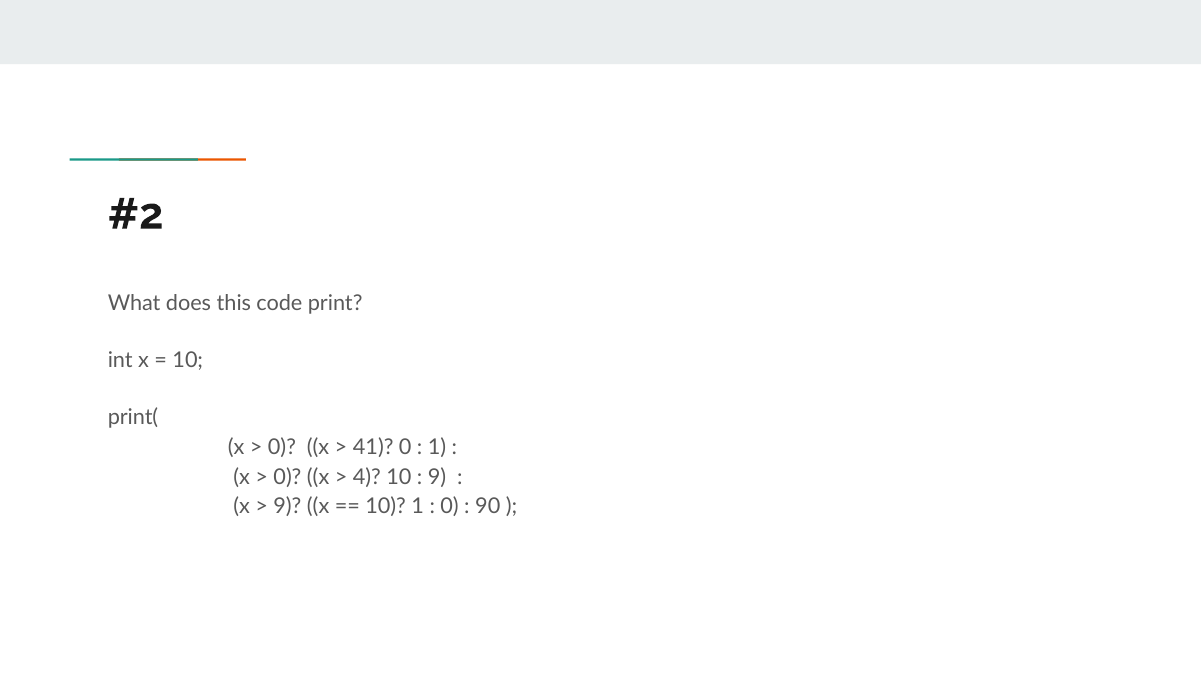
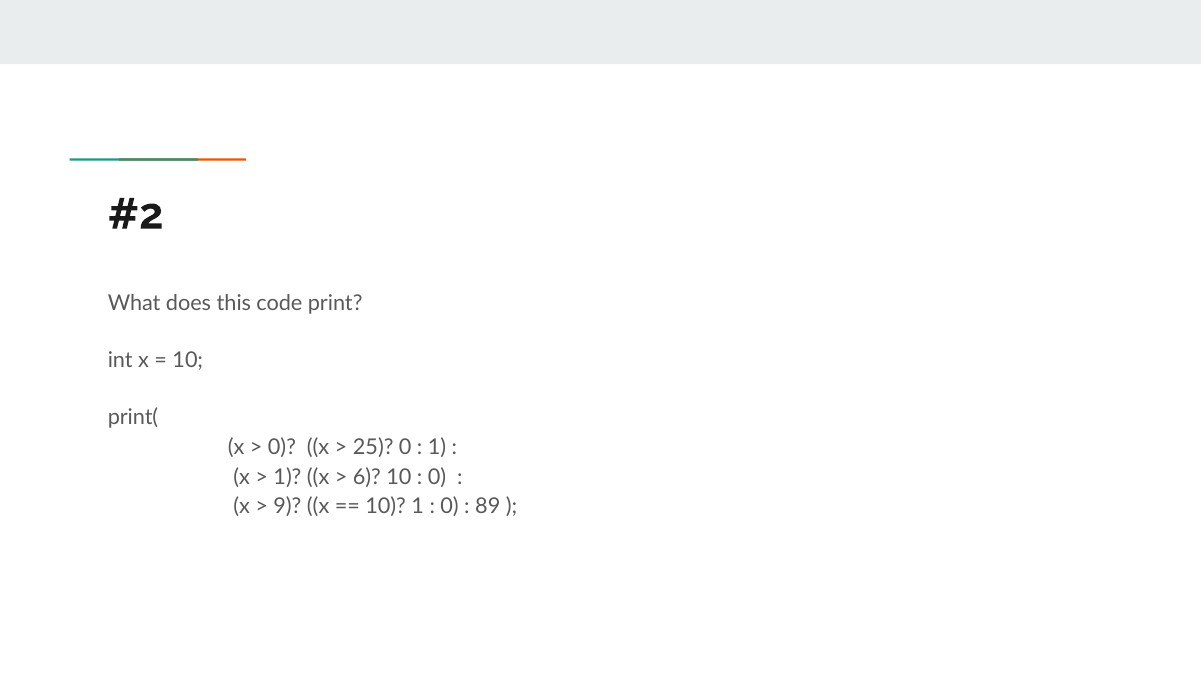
41: 41 -> 25
0 at (287, 477): 0 -> 1
4: 4 -> 6
9 at (437, 477): 9 -> 0
90: 90 -> 89
